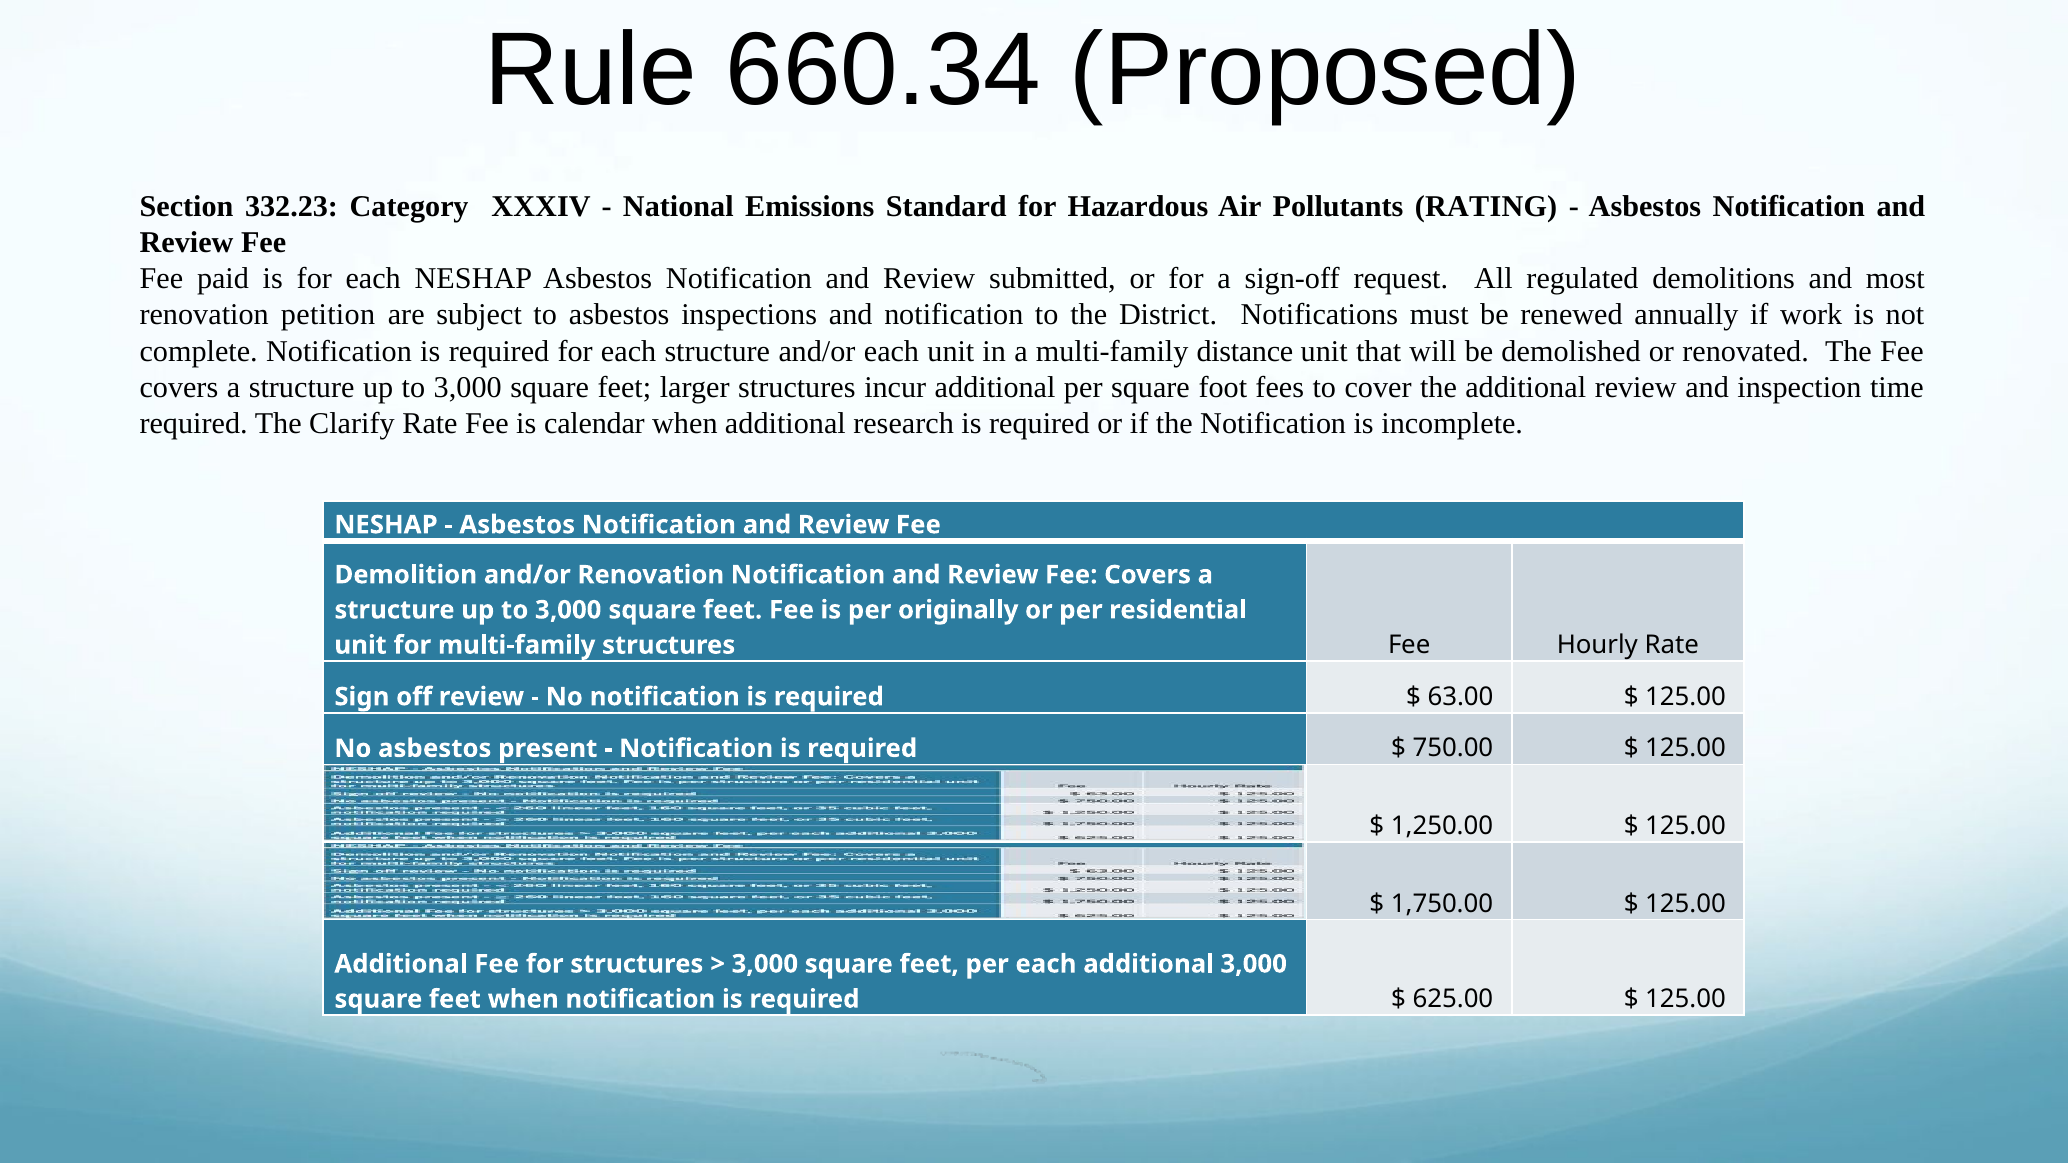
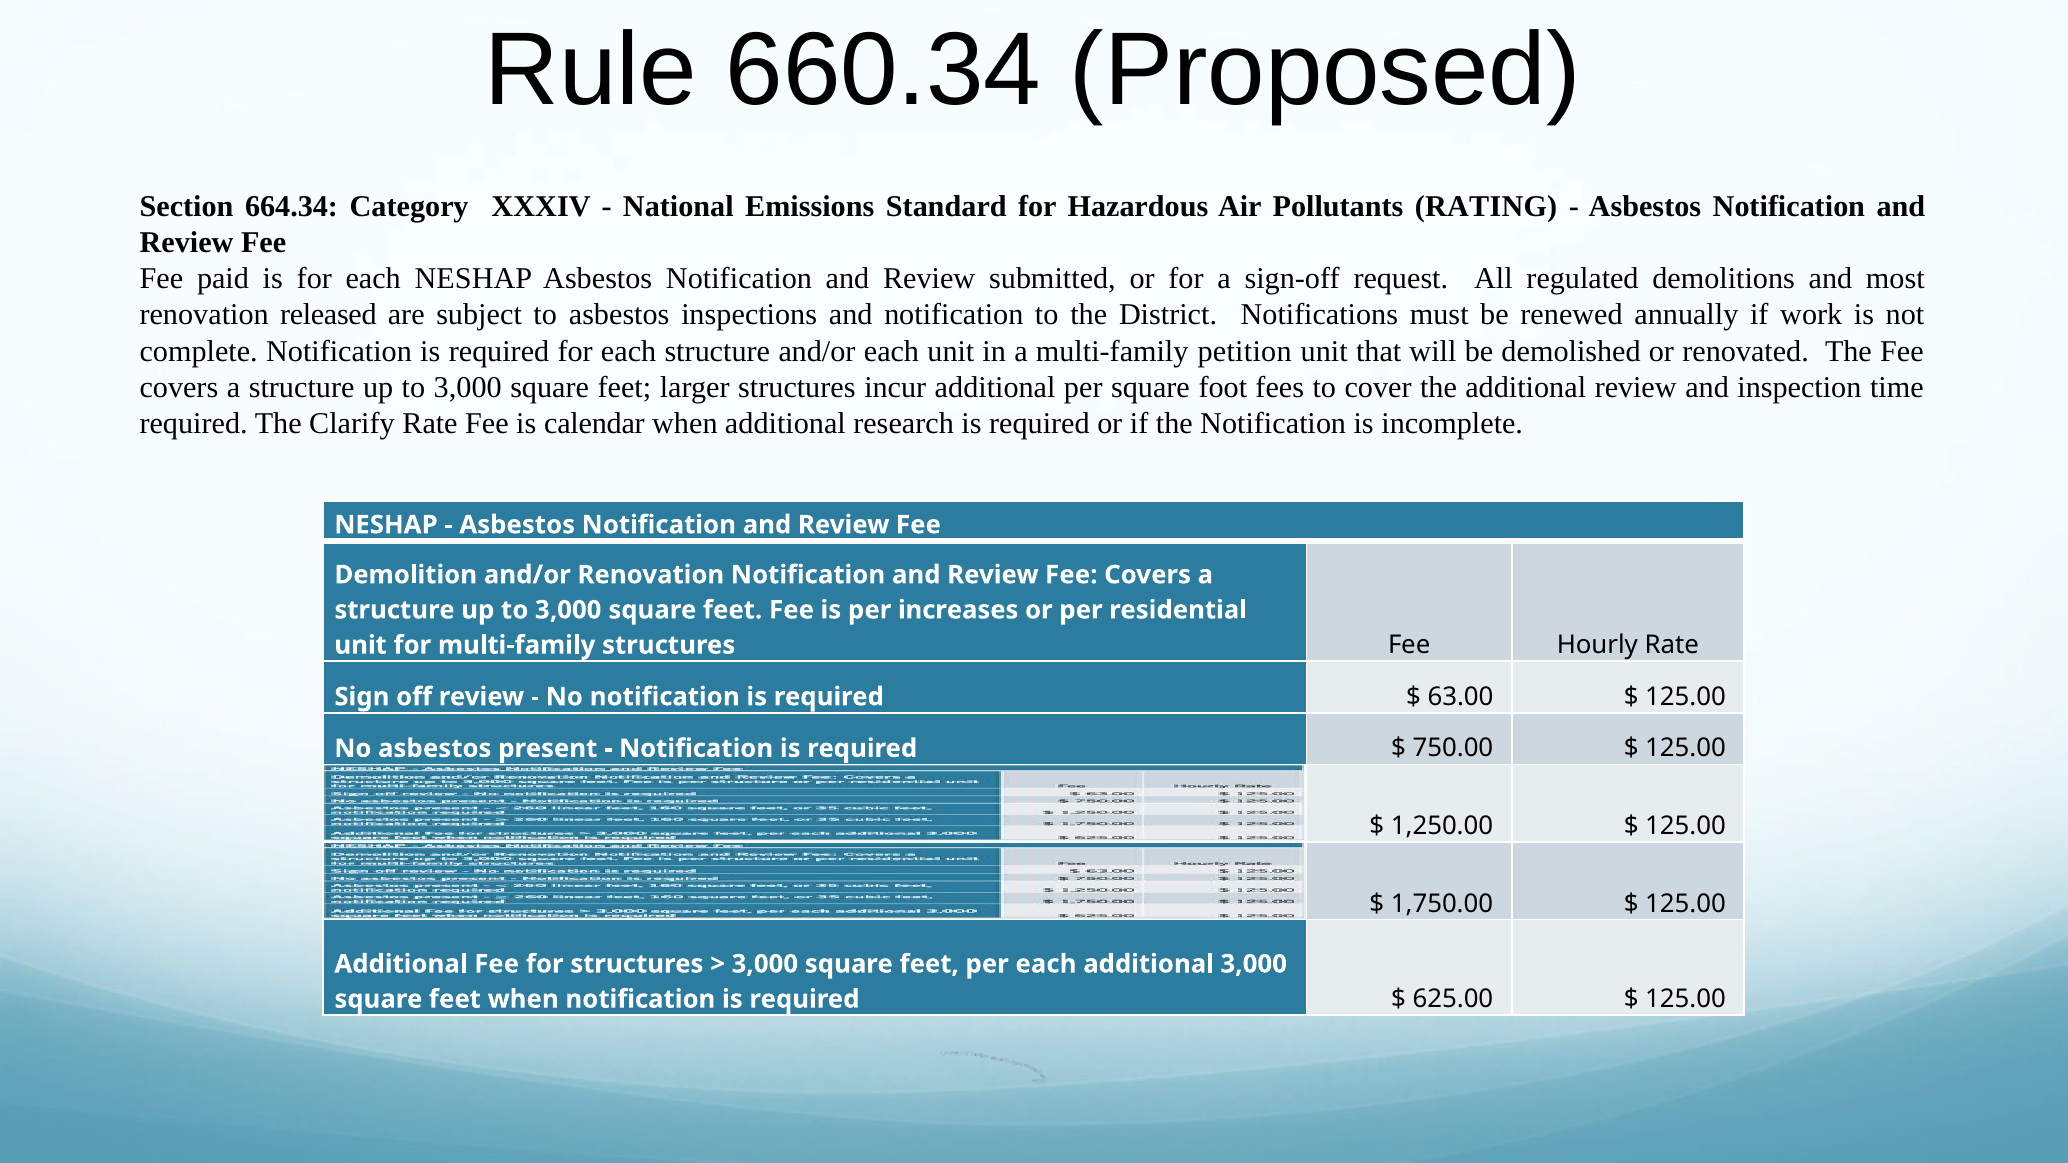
332.23: 332.23 -> 664.34
petition: petition -> released
distance: distance -> petition
originally: originally -> increases
